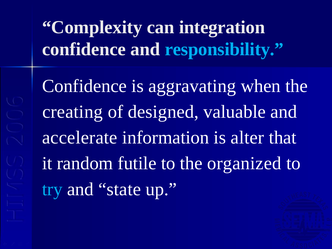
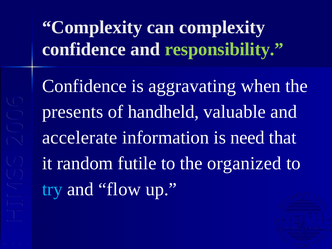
can integration: integration -> complexity
responsibility colour: light blue -> light green
creating: creating -> presents
designed: designed -> handheld
alter: alter -> need
state: state -> flow
